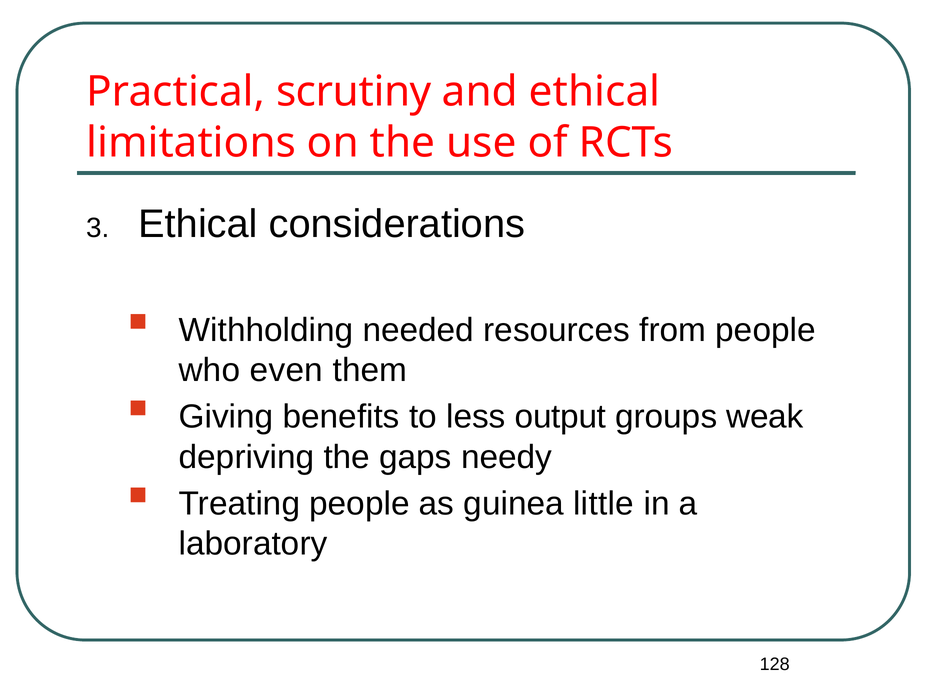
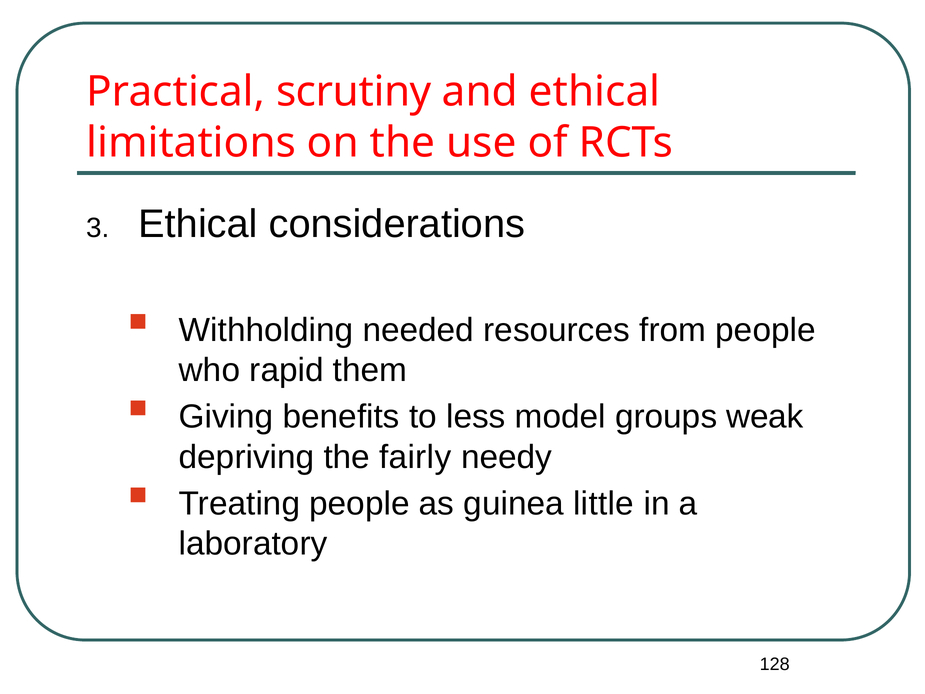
even: even -> rapid
output: output -> model
gaps: gaps -> fairly
